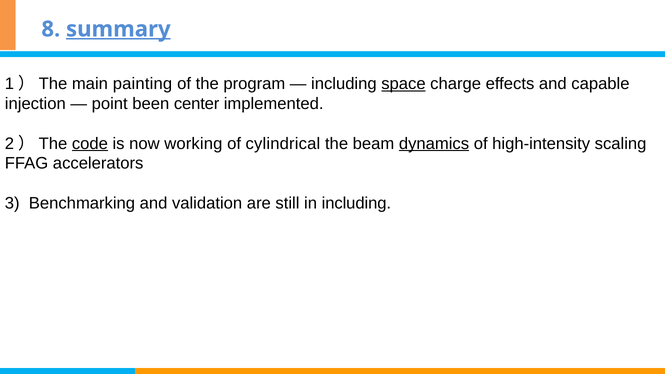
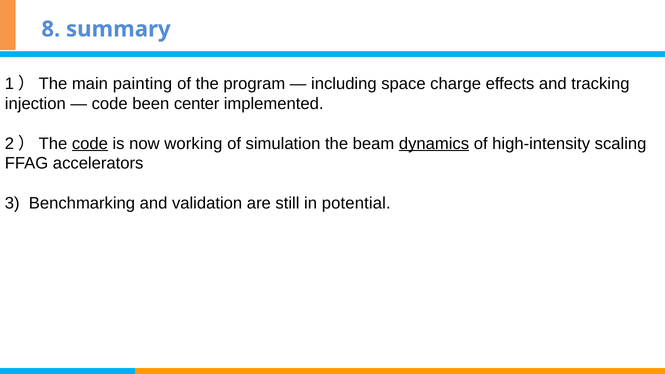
summary underline: present -> none
space underline: present -> none
capable: capable -> tracking
point at (110, 104): point -> code
cylindrical: cylindrical -> simulation
in including: including -> potential
